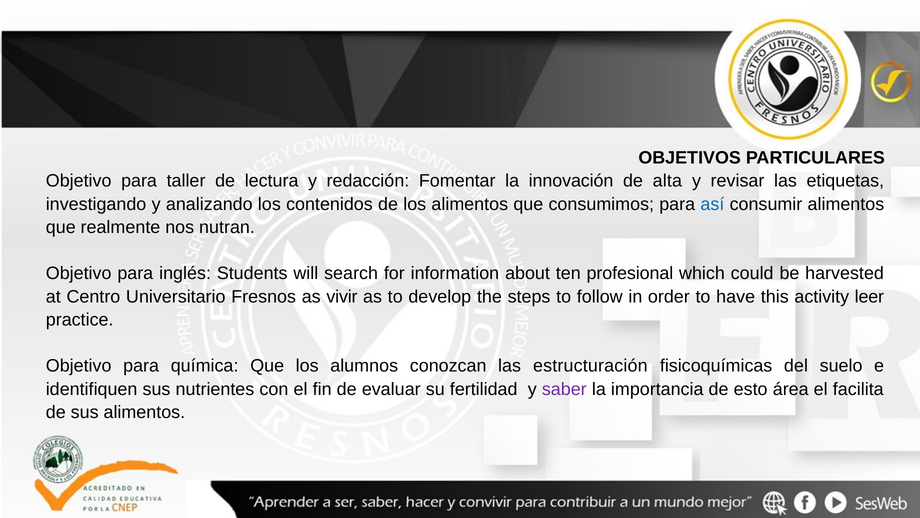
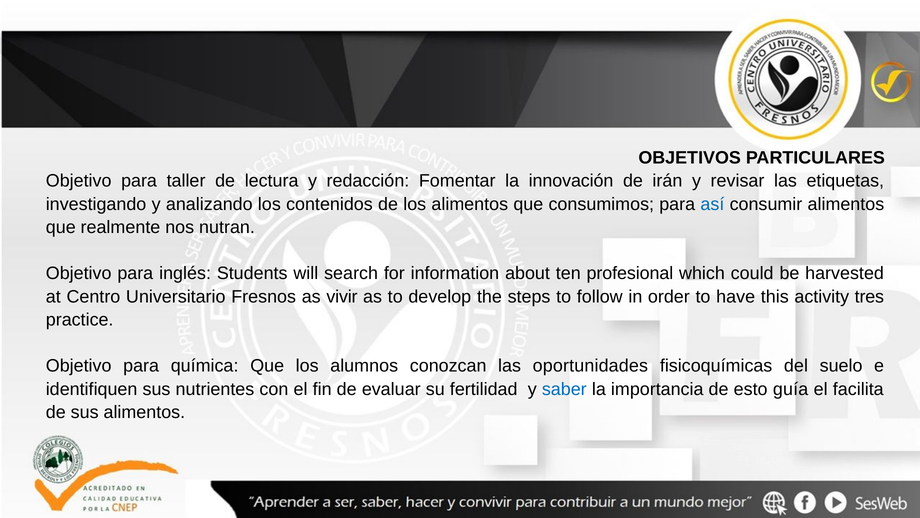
alta: alta -> irán
leer: leer -> tres
estructuración: estructuración -> oportunidades
saber colour: purple -> blue
área: área -> guía
